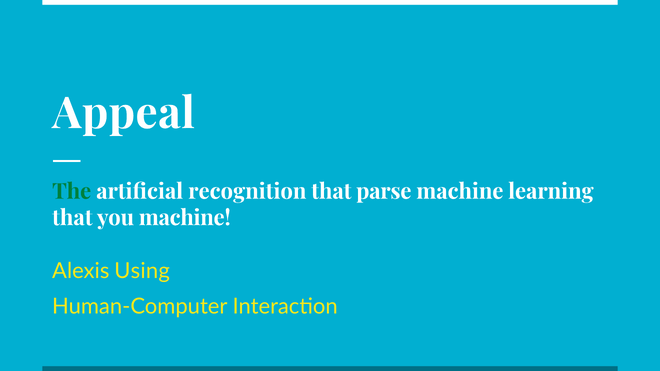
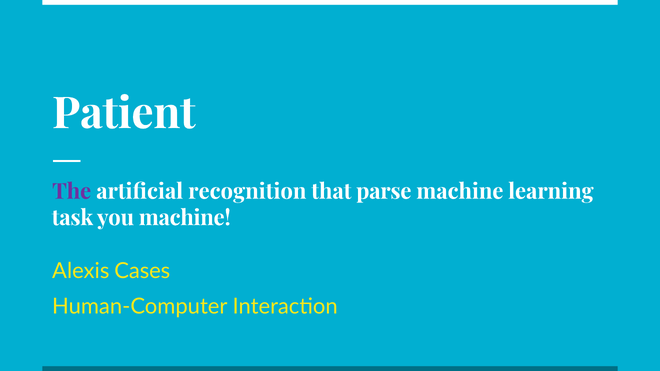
Appeal: Appeal -> Patient
The colour: green -> purple
that at (72, 218): that -> task
Using: Using -> Cases
